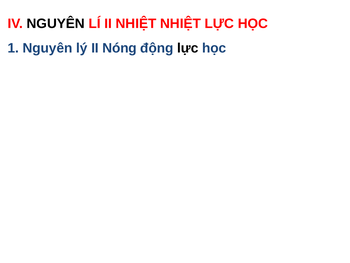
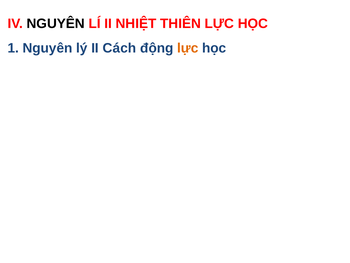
NHIỆT NHIỆT: NHIỆT -> THIÊN
Nóng: Nóng -> Cách
lực at (188, 48) colour: black -> orange
